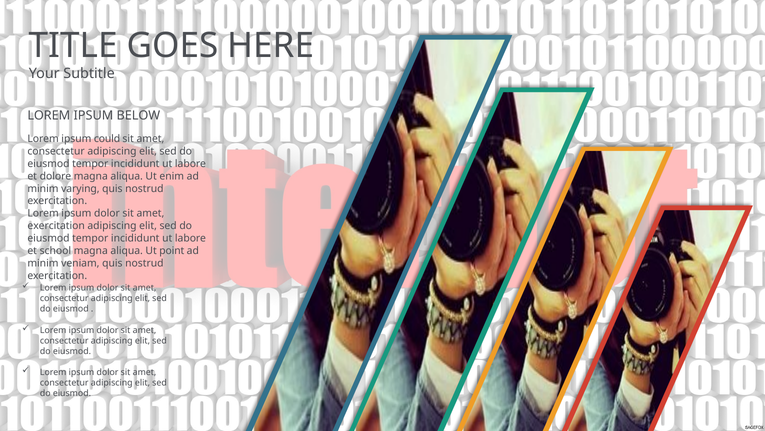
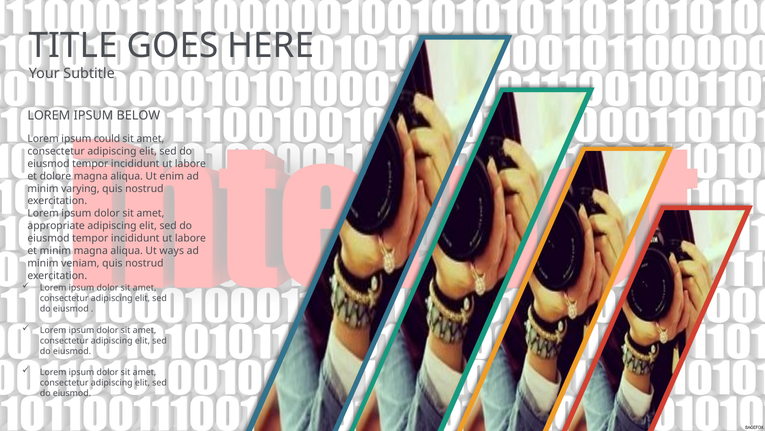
exercitation at (56, 226): exercitation -> appropriate
et school: school -> minim
point: point -> ways
